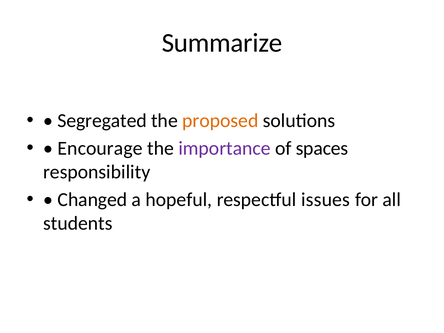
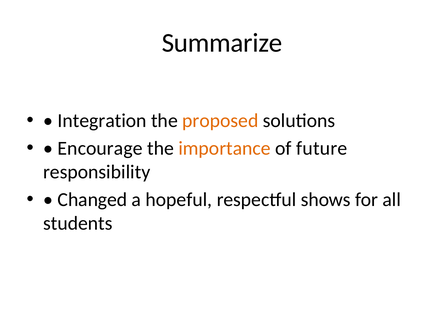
Segregated: Segregated -> Integration
importance colour: purple -> orange
spaces: spaces -> future
issues: issues -> shows
